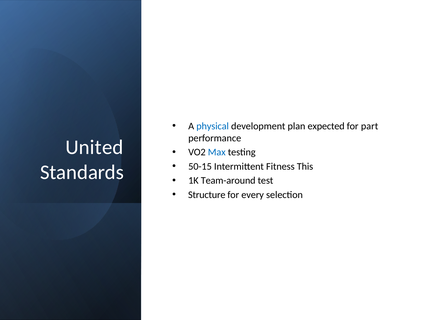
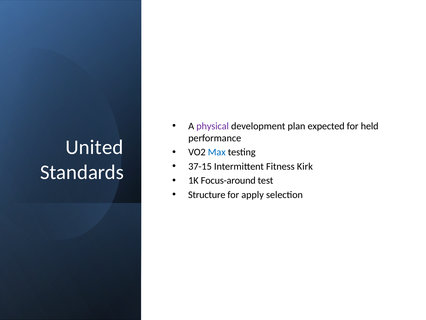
physical colour: blue -> purple
part: part -> held
50-15: 50-15 -> 37-15
This: This -> Kirk
Team-around: Team-around -> Focus-around
every: every -> apply
